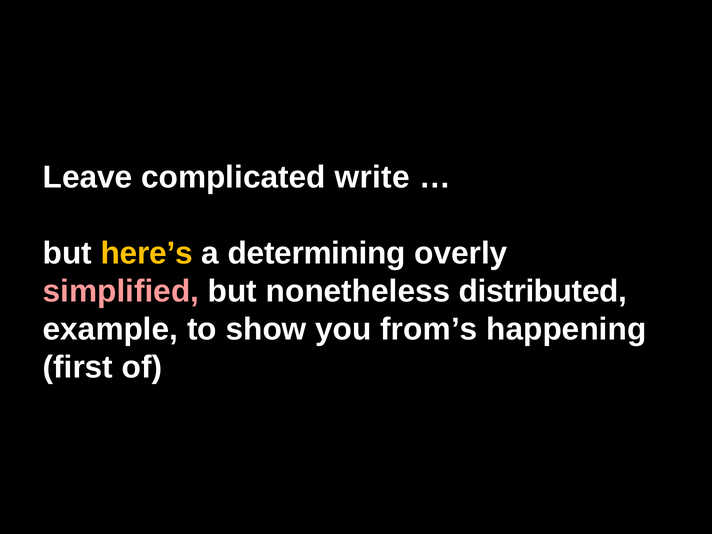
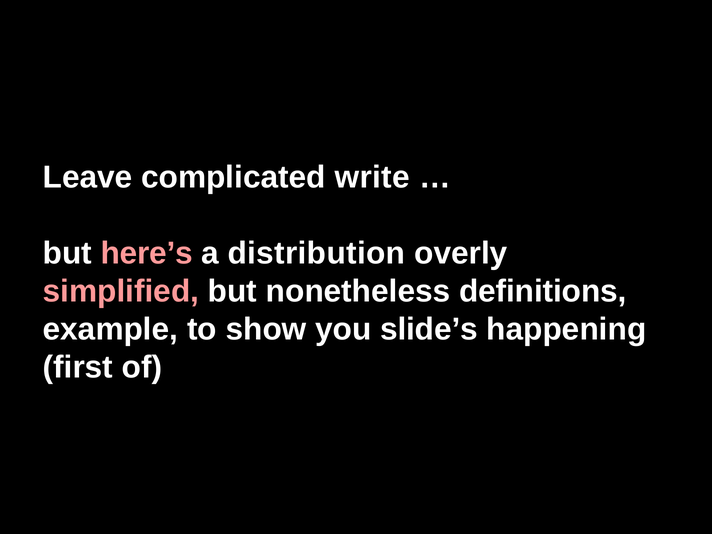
here’s colour: yellow -> pink
determining: determining -> distribution
distributed: distributed -> definitions
from’s: from’s -> slide’s
